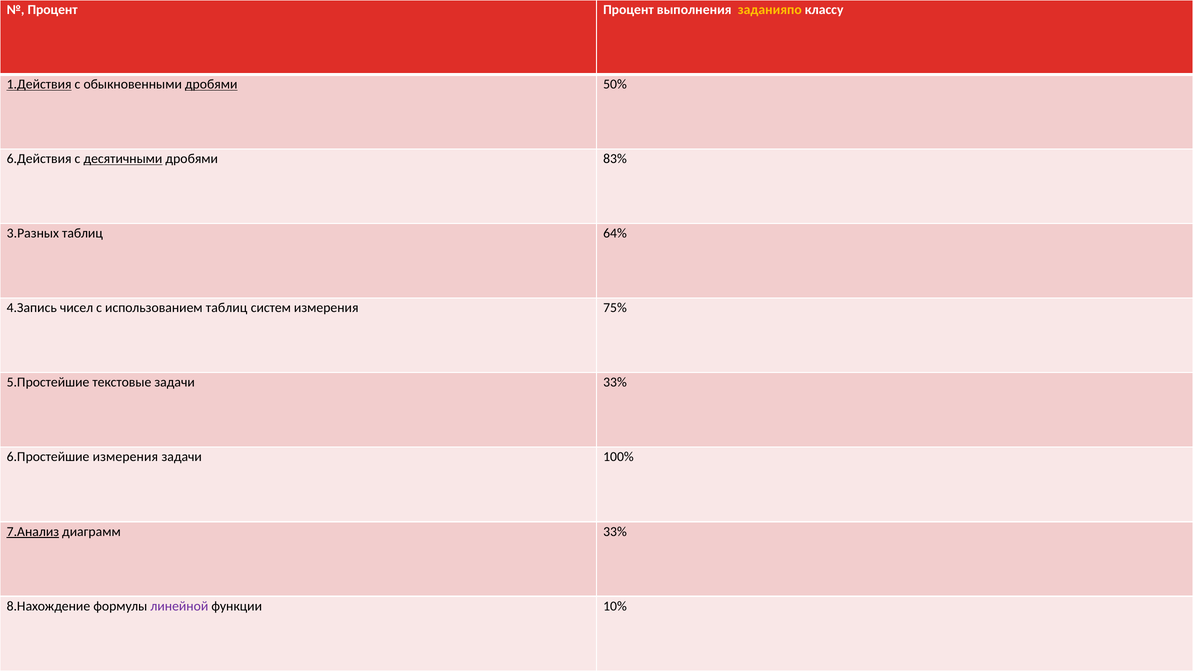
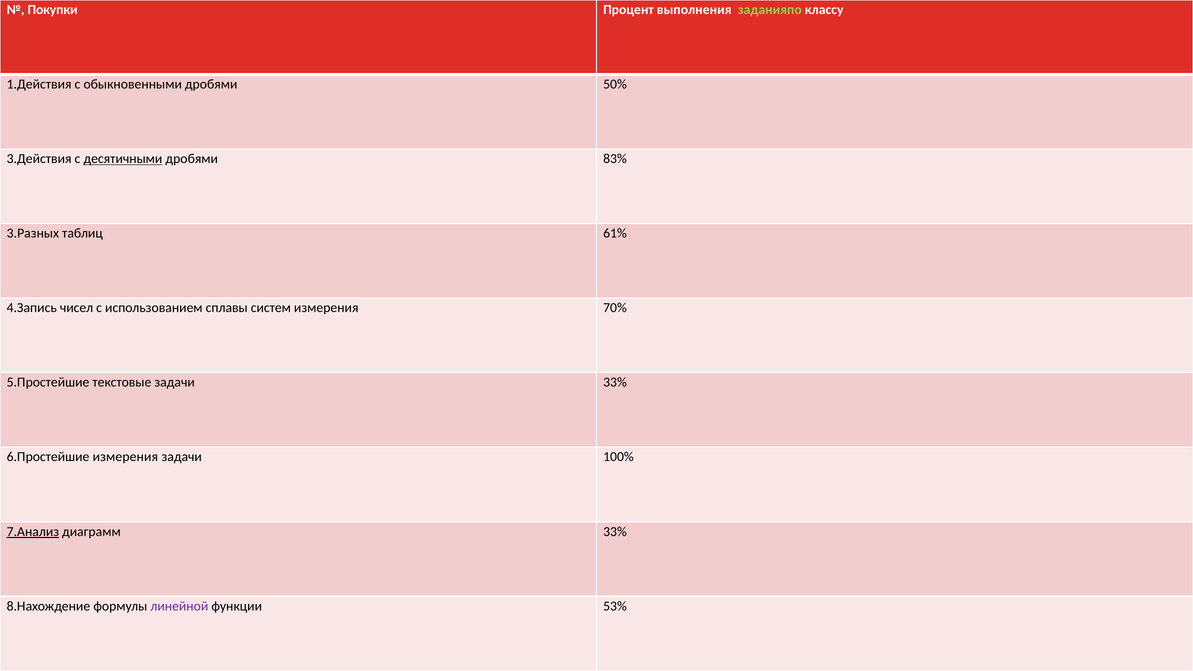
Процент at (53, 10): Процент -> Покупки
заданияпо colour: yellow -> light green
1.Действия underline: present -> none
дробями at (211, 84) underline: present -> none
6.Действия: 6.Действия -> 3.Действия
64%: 64% -> 61%
использованием таблиц: таблиц -> сплавы
75%: 75% -> 70%
10%: 10% -> 53%
